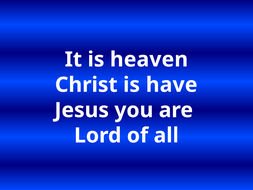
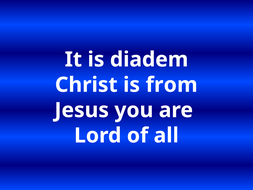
heaven: heaven -> diadem
have: have -> from
